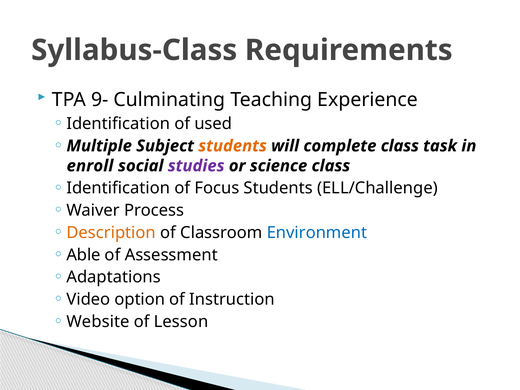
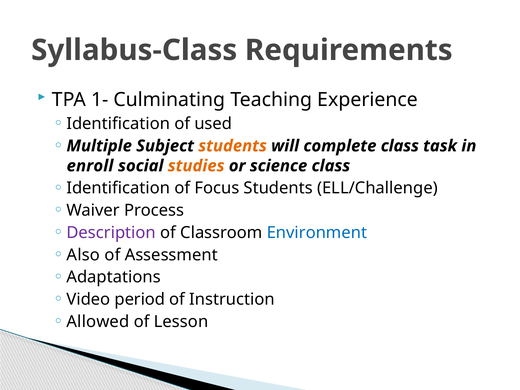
9-: 9- -> 1-
studies colour: purple -> orange
Description colour: orange -> purple
Able: Able -> Also
option: option -> period
Website: Website -> Allowed
